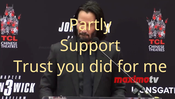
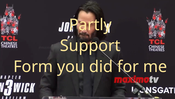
Trust: Trust -> Form
